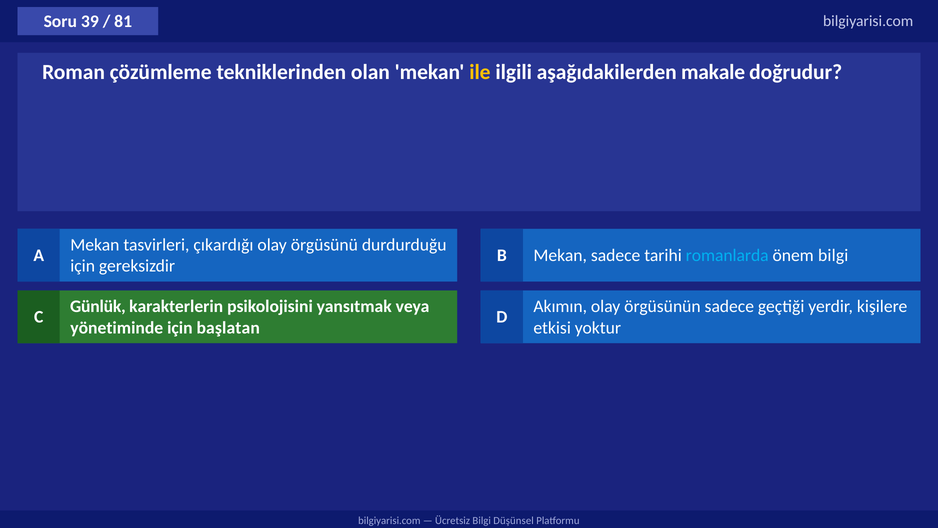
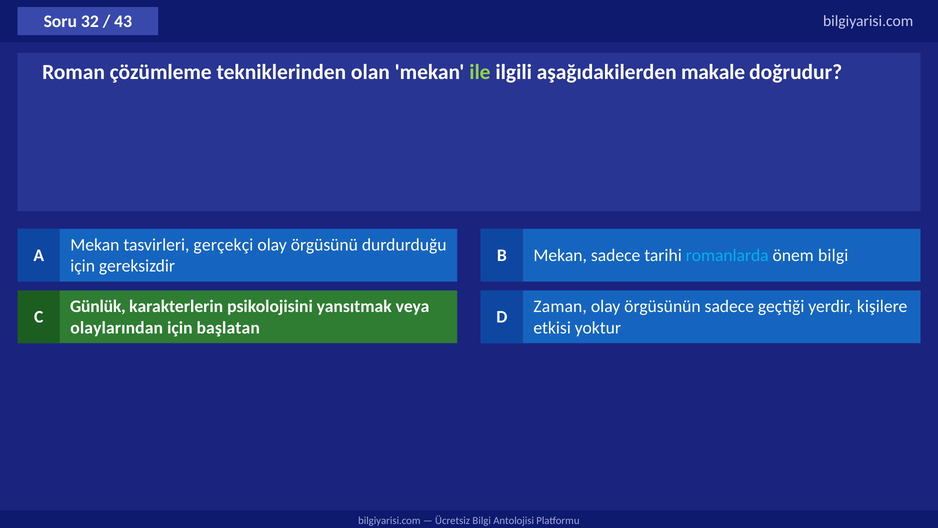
39: 39 -> 32
81: 81 -> 43
ile colour: yellow -> light green
çıkardığı: çıkardığı -> gerçekçi
Akımın: Akımın -> Zaman
yönetiminde: yönetiminde -> olaylarından
Düşünsel: Düşünsel -> Antolojisi
